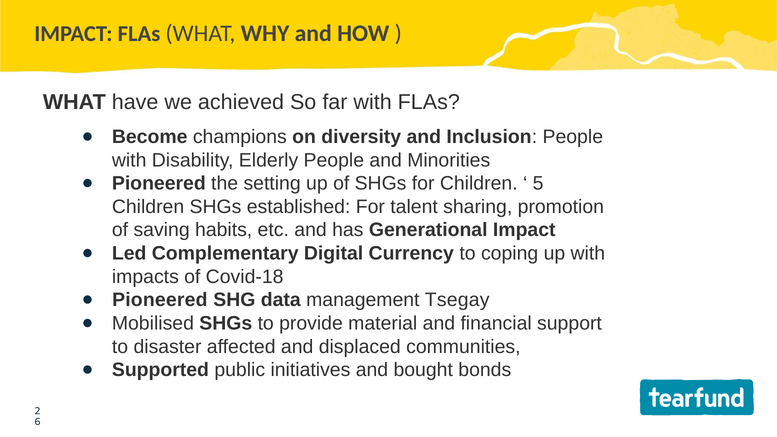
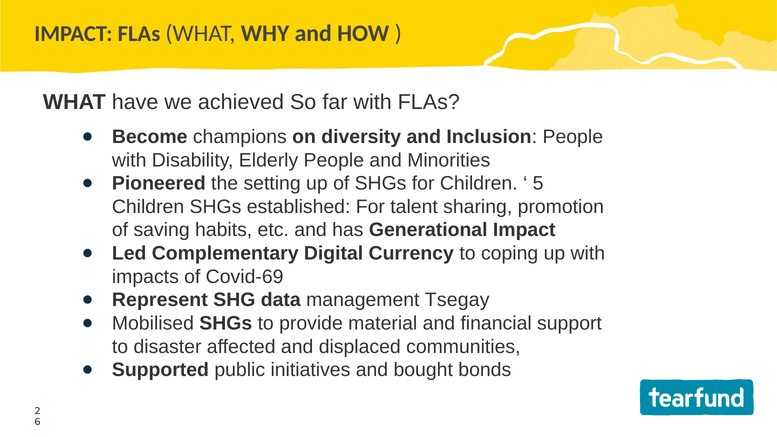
Covid-18: Covid-18 -> Covid-69
Pioneered at (160, 300): Pioneered -> Represent
